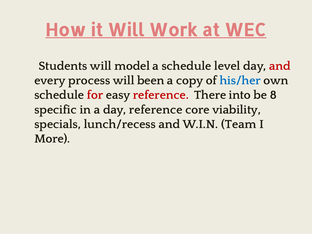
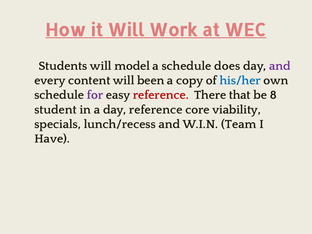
level: level -> does
and at (280, 66) colour: red -> purple
process: process -> content
for colour: red -> purple
into: into -> that
specific: specific -> student
More: More -> Have
